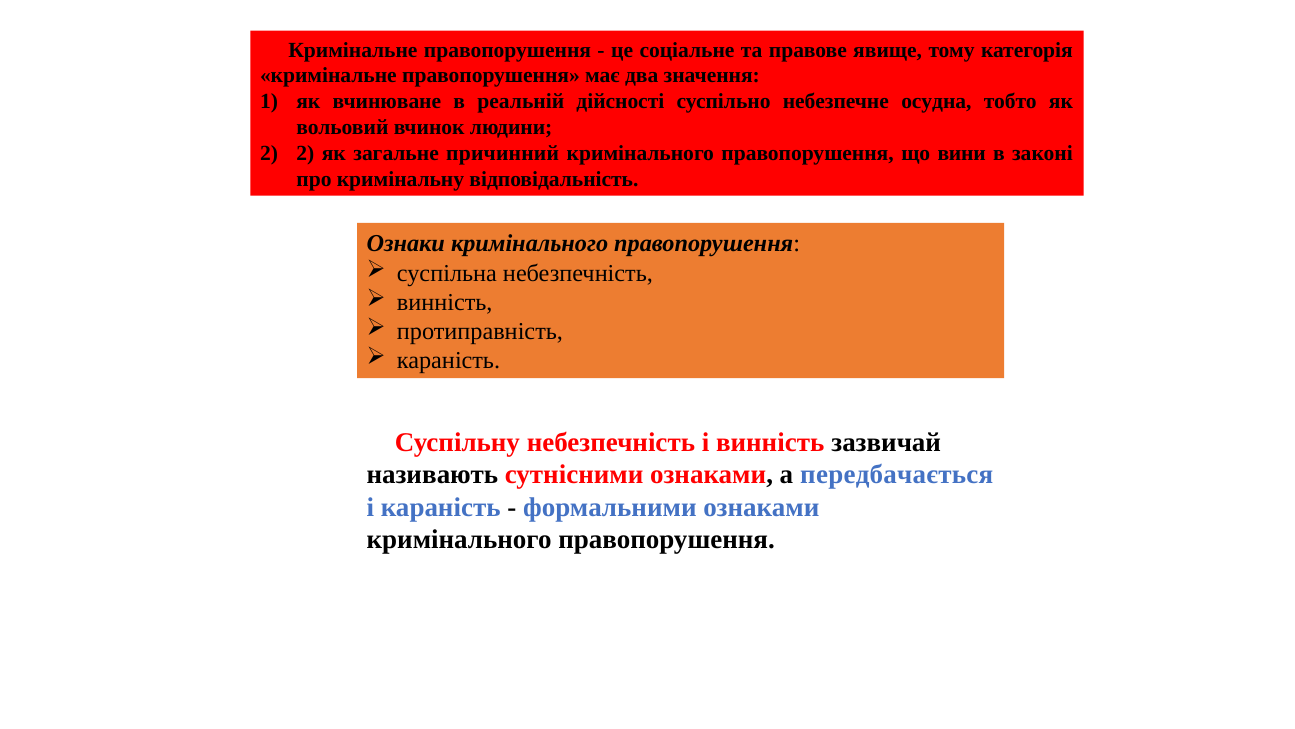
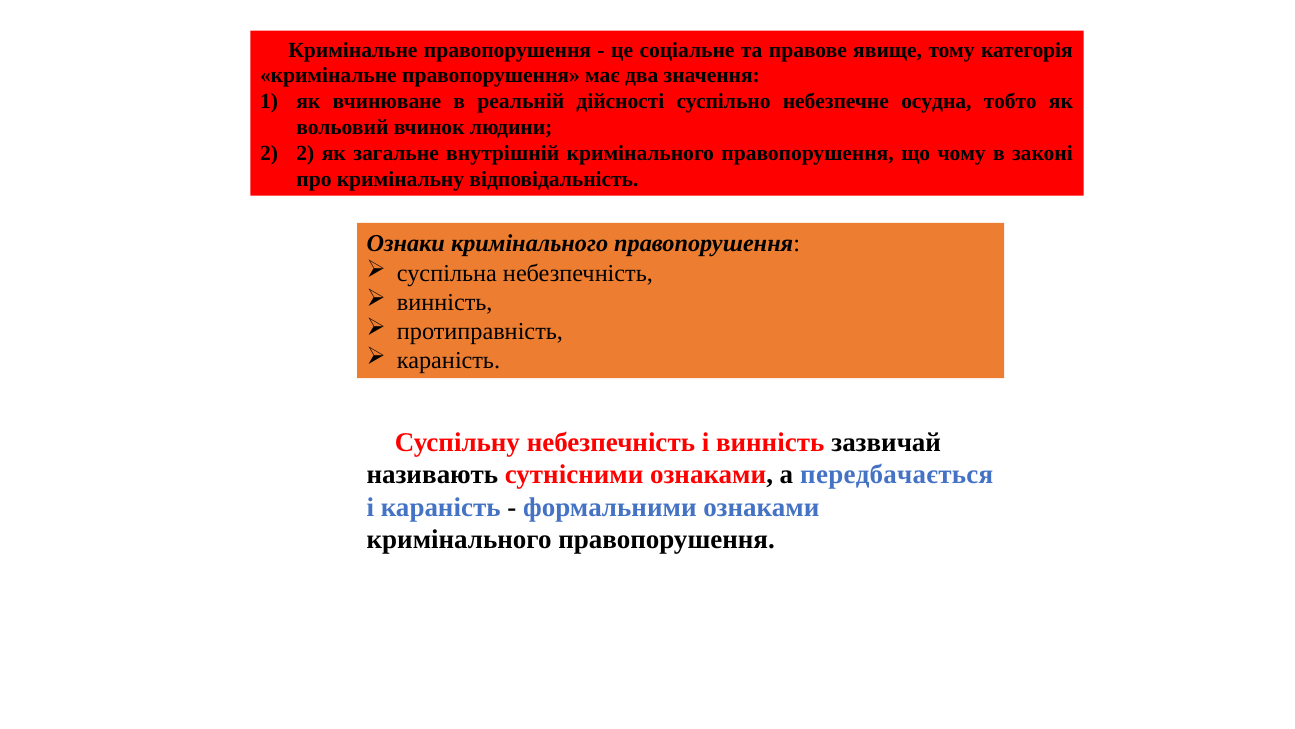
причинний: причинний -> внутрішній
вини: вини -> чому
